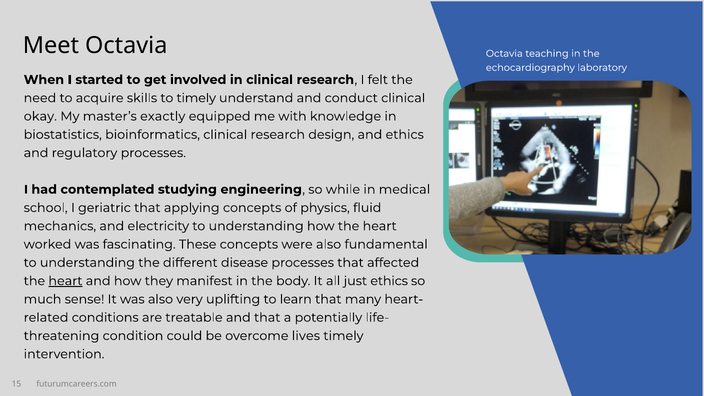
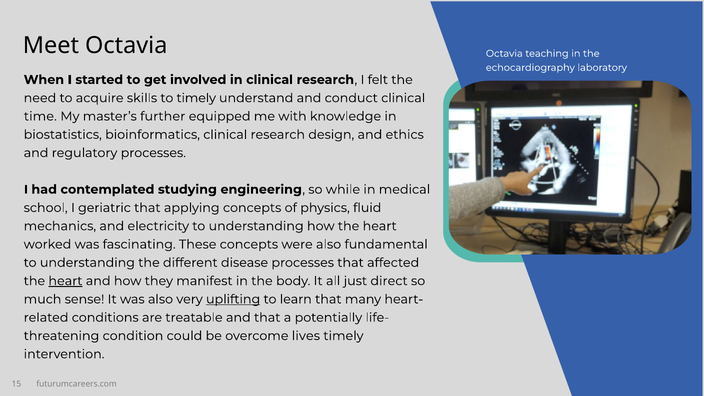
okay: okay -> time
exactly: exactly -> further
just ethics: ethics -> direct
uplifting underline: none -> present
